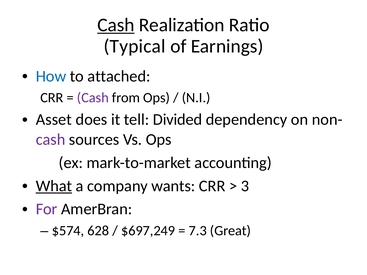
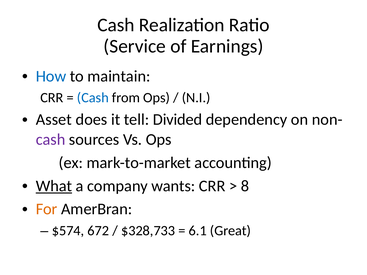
Cash at (116, 25) underline: present -> none
Typical: Typical -> Service
attached: attached -> maintain
Cash at (93, 98) colour: purple -> blue
3: 3 -> 8
For colour: purple -> orange
628: 628 -> 672
$697,249: $697,249 -> $328,733
7.3: 7.3 -> 6.1
